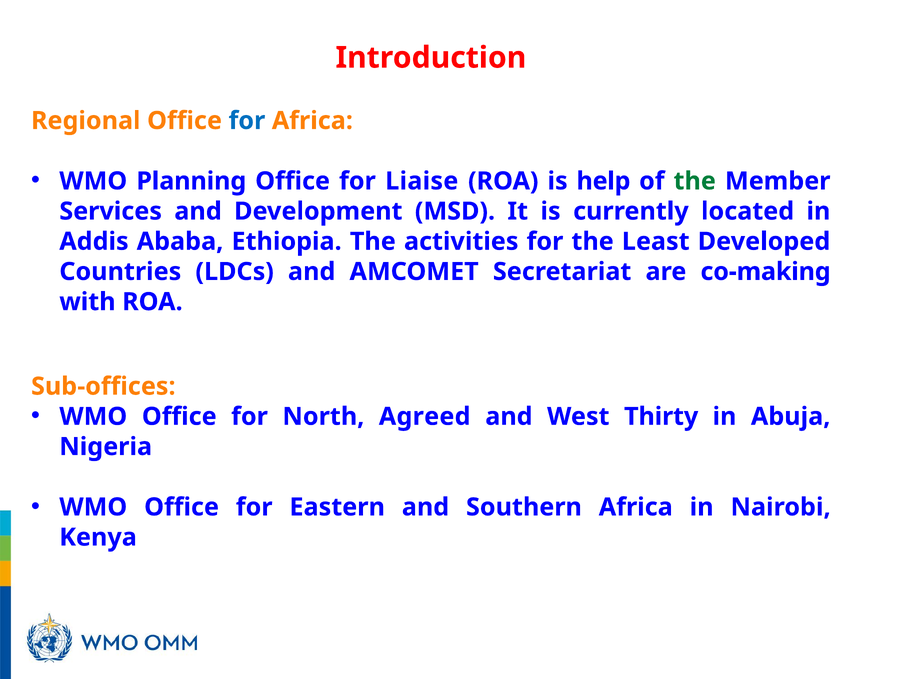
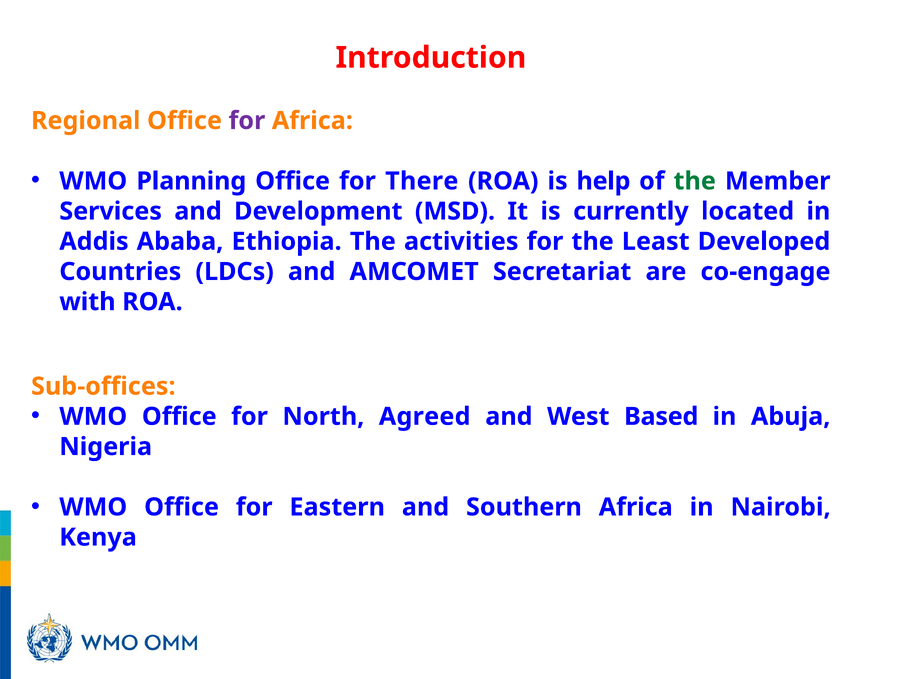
for at (247, 121) colour: blue -> purple
Liaise: Liaise -> There
co-making: co-making -> co-engage
Thirty: Thirty -> Based
